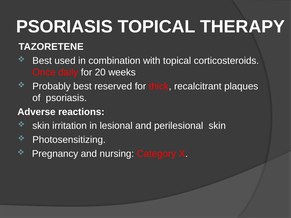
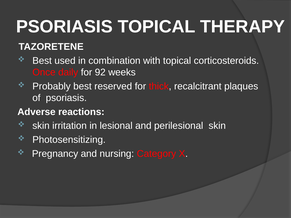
20: 20 -> 92
